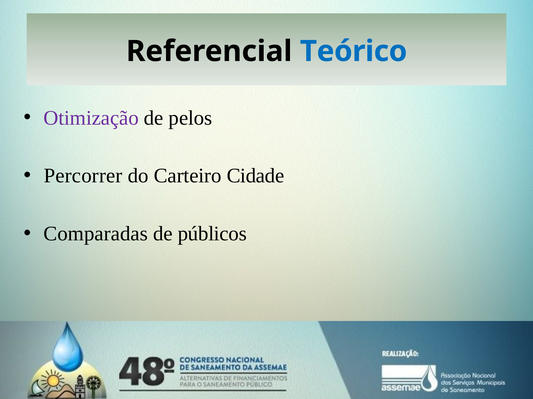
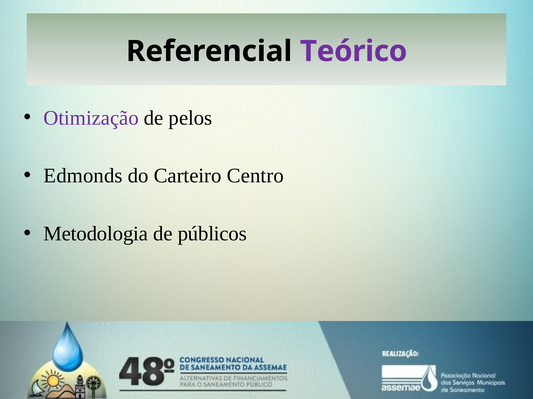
Teórico colour: blue -> purple
Percorrer: Percorrer -> Edmonds
Cidade: Cidade -> Centro
Comparadas: Comparadas -> Metodologia
